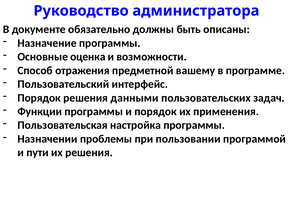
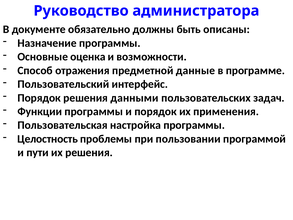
вашему: вашему -> данные
Назначении: Назначении -> Целостность
